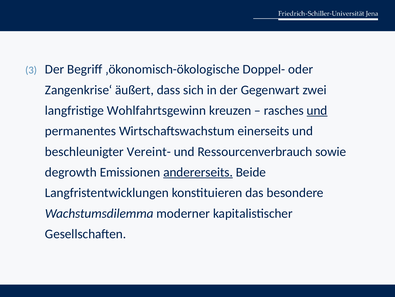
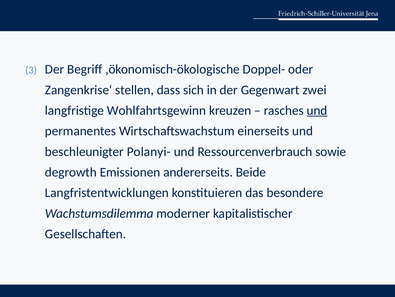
äußert: äußert -> stellen
Vereint-: Vereint- -> Polanyi-
andererseits underline: present -> none
